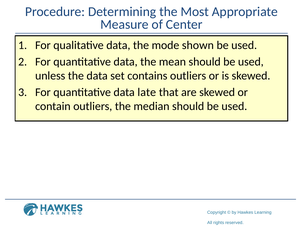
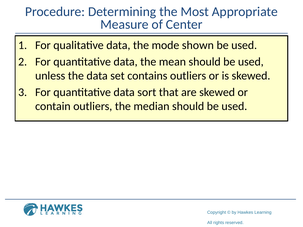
late: late -> sort
